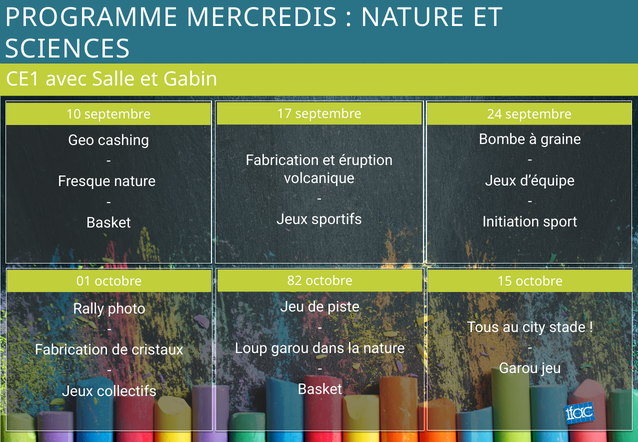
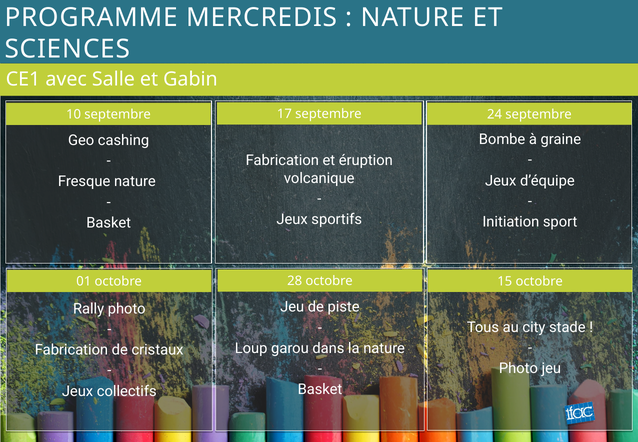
82: 82 -> 28
Garou at (518, 368): Garou -> Photo
